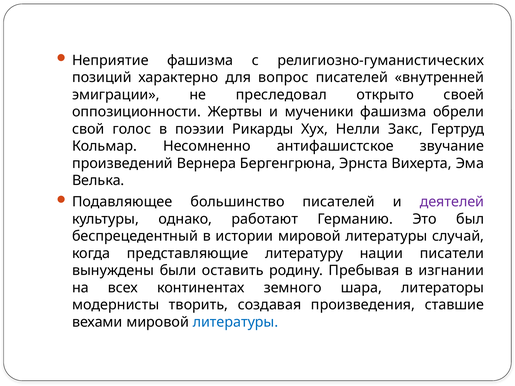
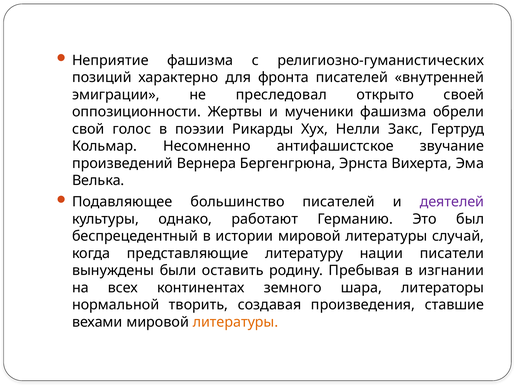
вопрос: вопрос -> фронта
модернисты: модернисты -> нормальной
литературы at (235, 322) colour: blue -> orange
